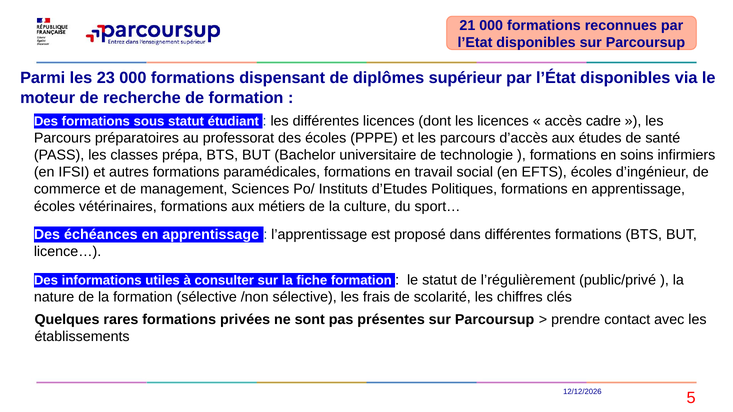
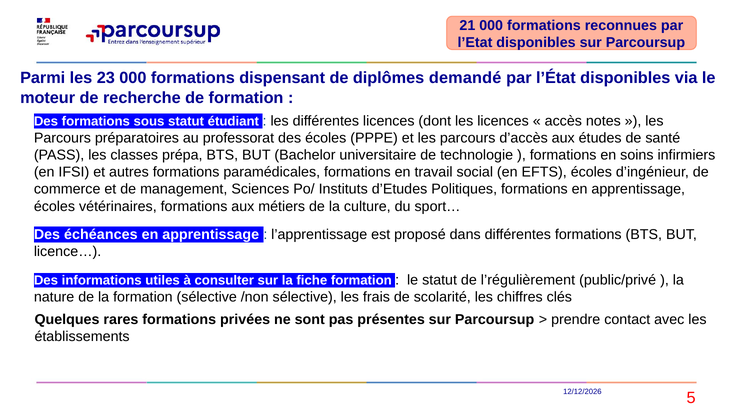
supérieur: supérieur -> demandé
cadre: cadre -> notes
